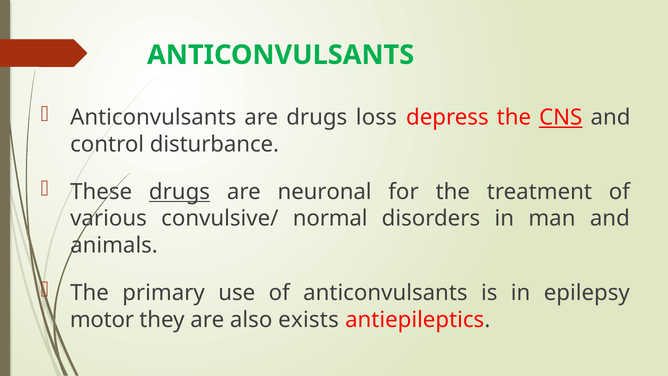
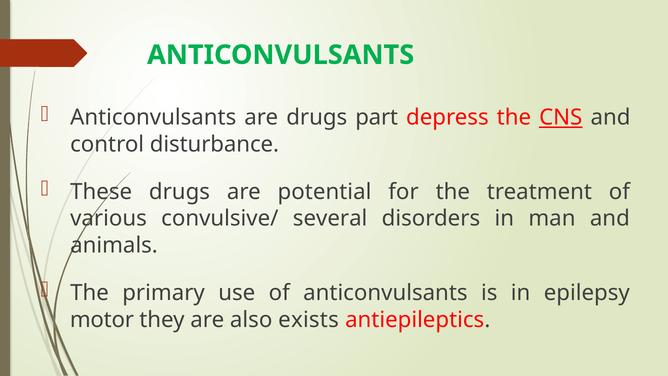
loss: loss -> part
drugs at (179, 192) underline: present -> none
neuronal: neuronal -> potential
normal: normal -> several
